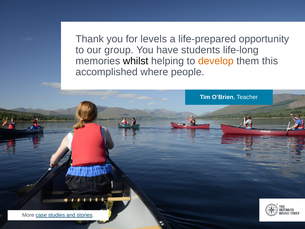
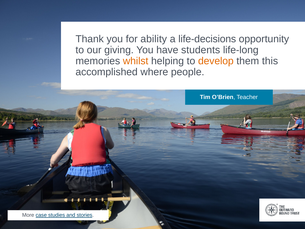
levels: levels -> ability
life-prepared: life-prepared -> life-decisions
group: group -> giving
whilst colour: black -> orange
